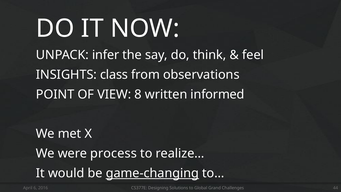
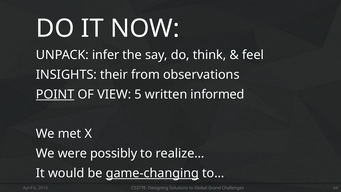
class: class -> their
POINT underline: none -> present
8: 8 -> 5
process: process -> possibly
